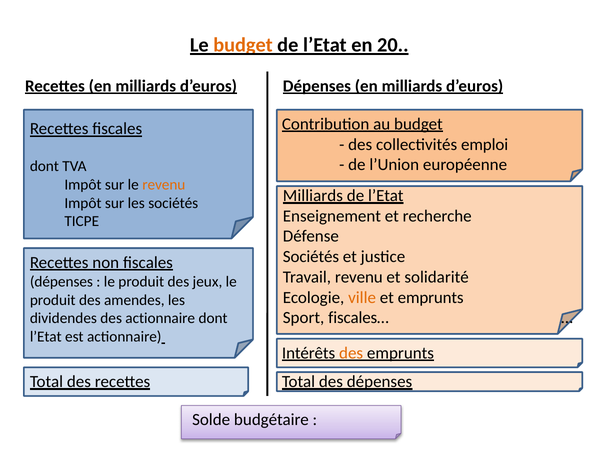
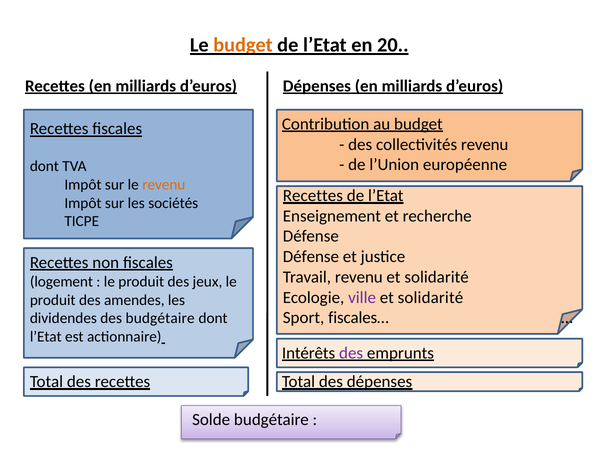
collectivités emploi: emploi -> revenu
Milliards at (313, 196): Milliards -> Recettes
Sociétés at (311, 257): Sociétés -> Défense
dépenses at (61, 282): dépenses -> logement
ville colour: orange -> purple
emprunts at (431, 298): emprunts -> solidarité
des actionnaire: actionnaire -> budgétaire
des at (351, 353) colour: orange -> purple
